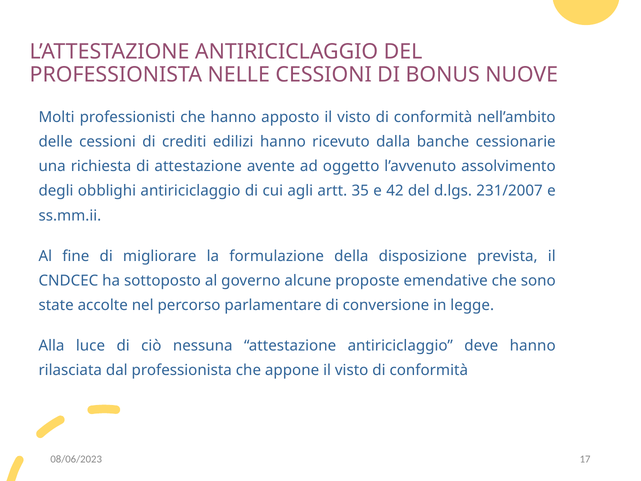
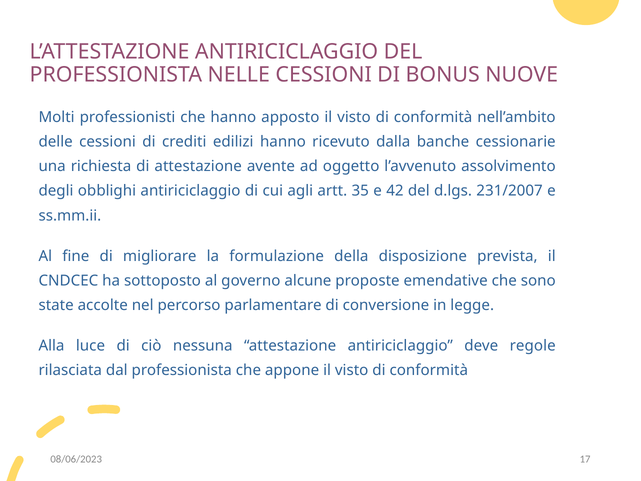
deve hanno: hanno -> regole
